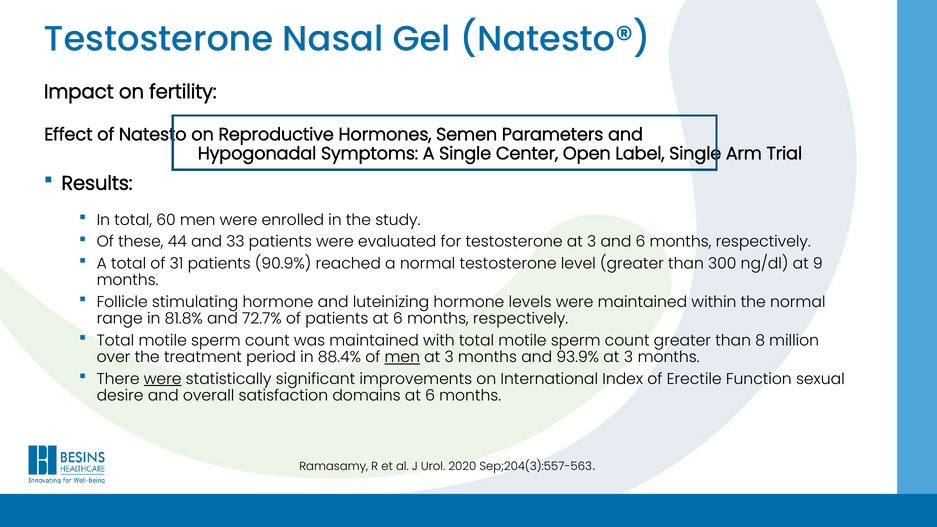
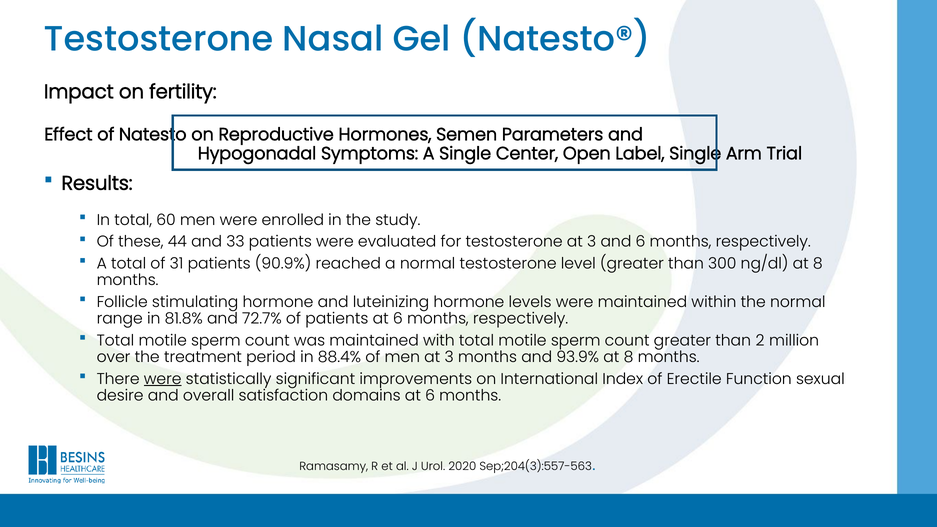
ng/dl at 9: 9 -> 8
8: 8 -> 2
men at (402, 357) underline: present -> none
93.9% at 3: 3 -> 8
